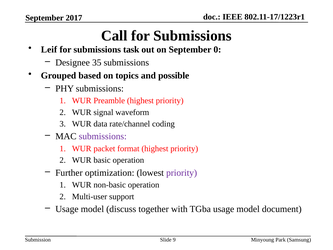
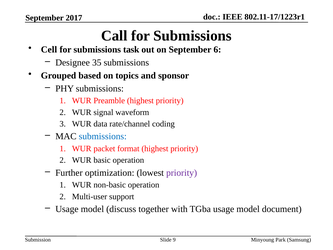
Leif: Leif -> Cell
0: 0 -> 6
possible: possible -> sponsor
submissions at (103, 136) colour: purple -> blue
